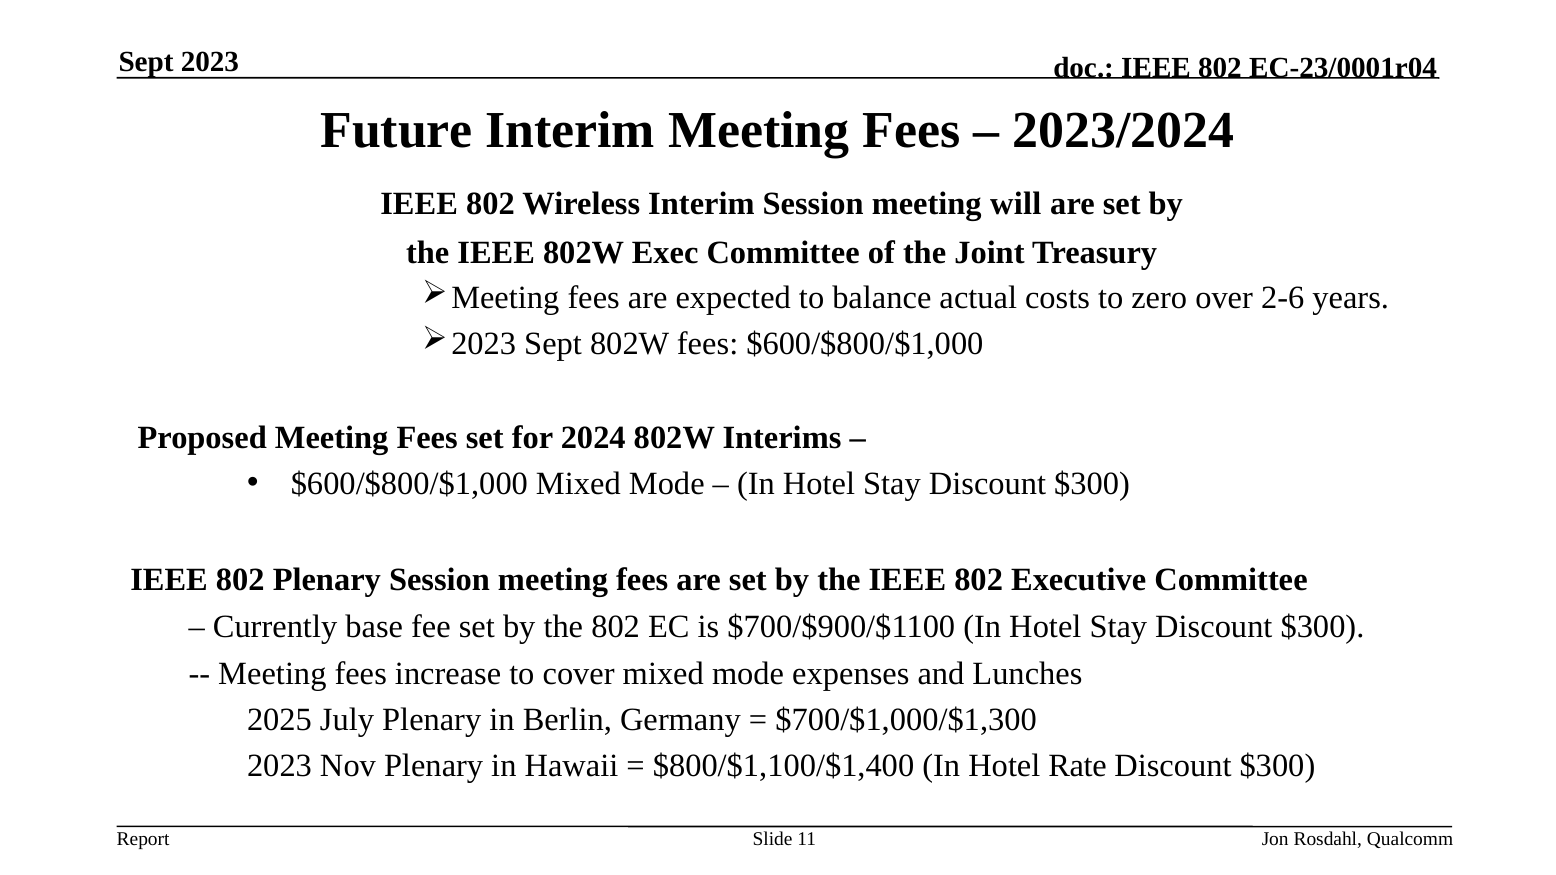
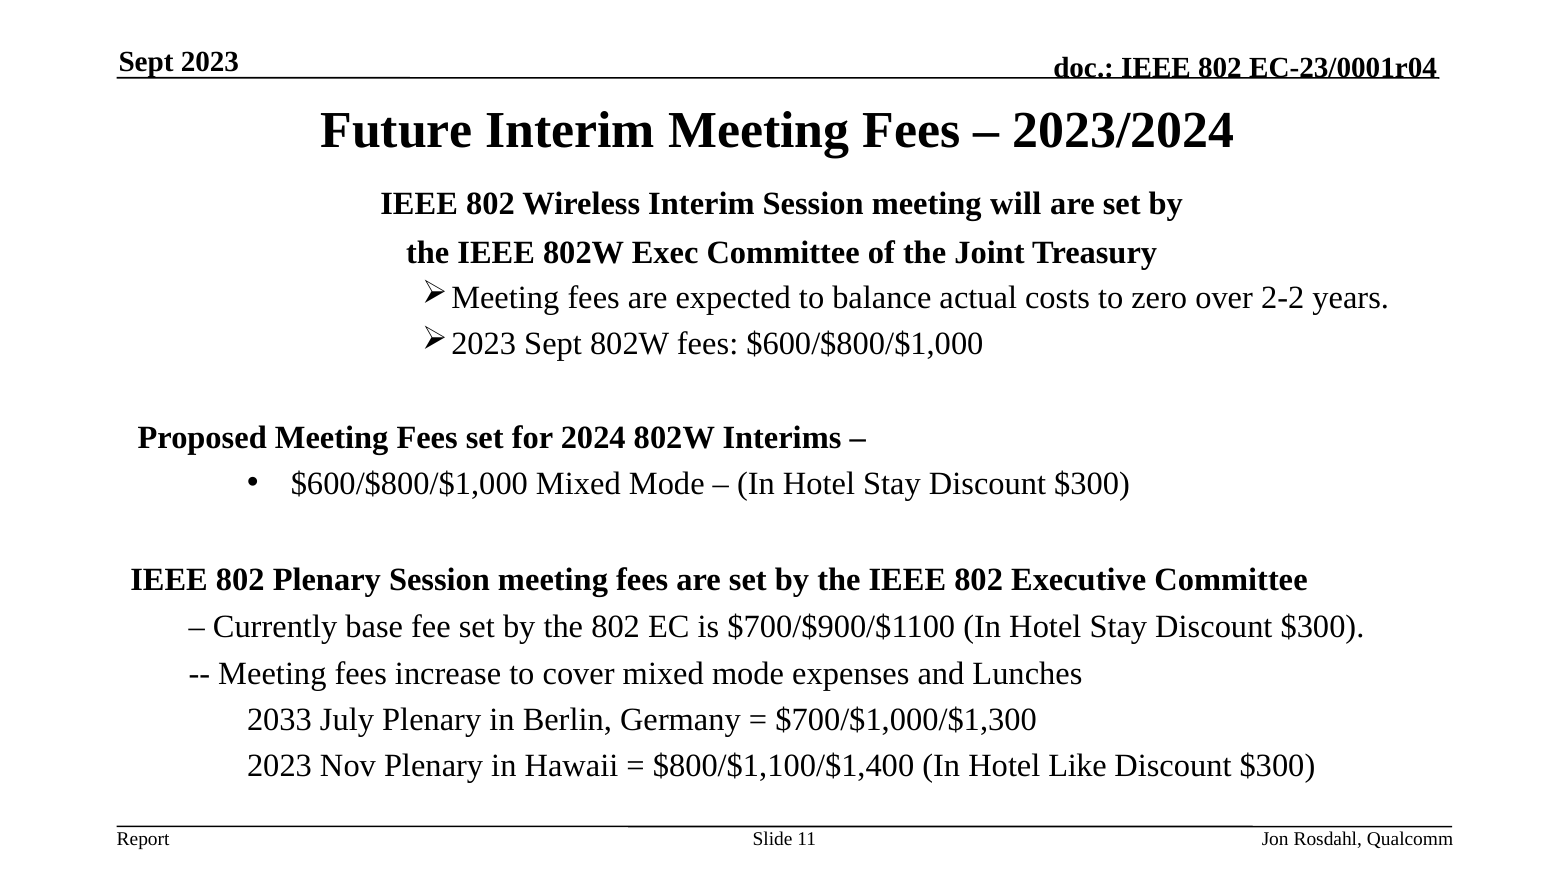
2-6: 2-6 -> 2-2
2025: 2025 -> 2033
Rate: Rate -> Like
